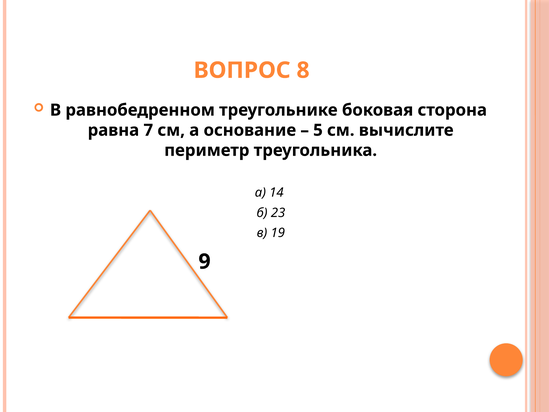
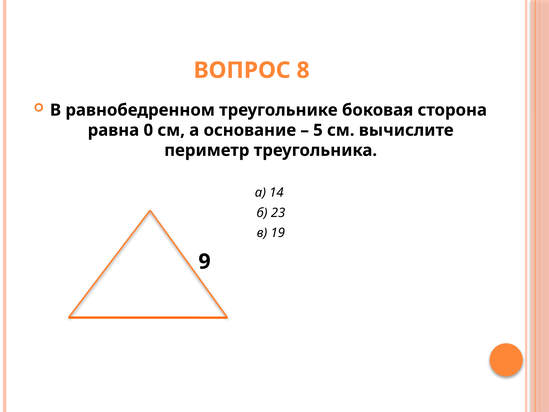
7: 7 -> 0
